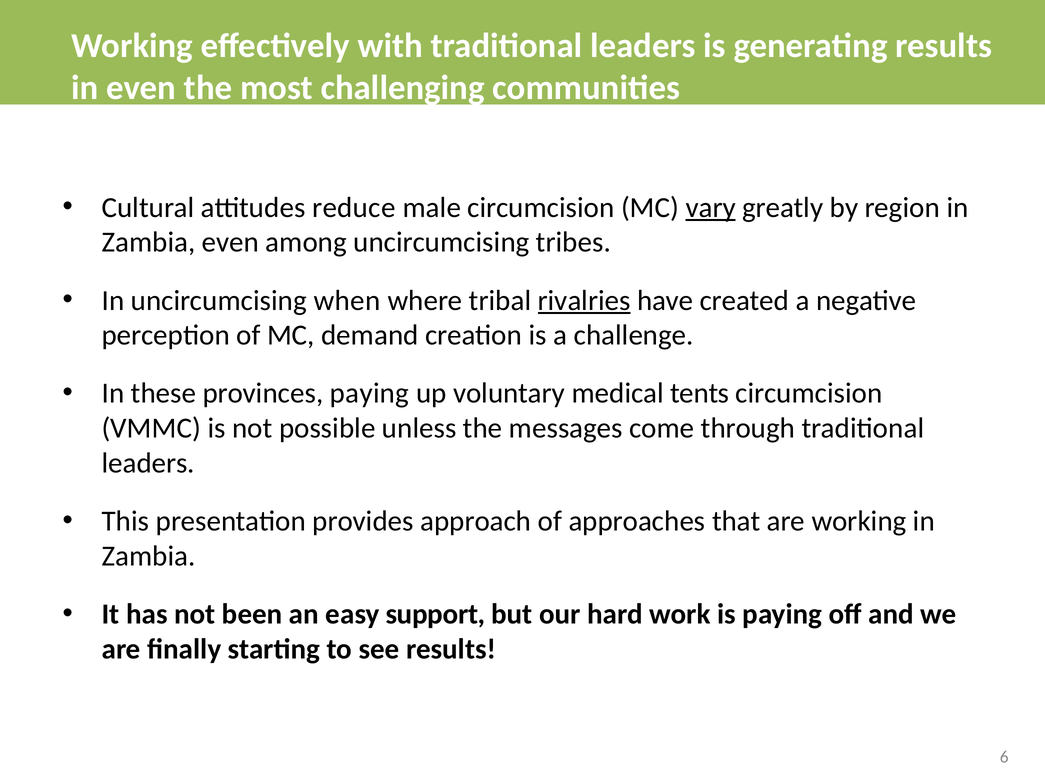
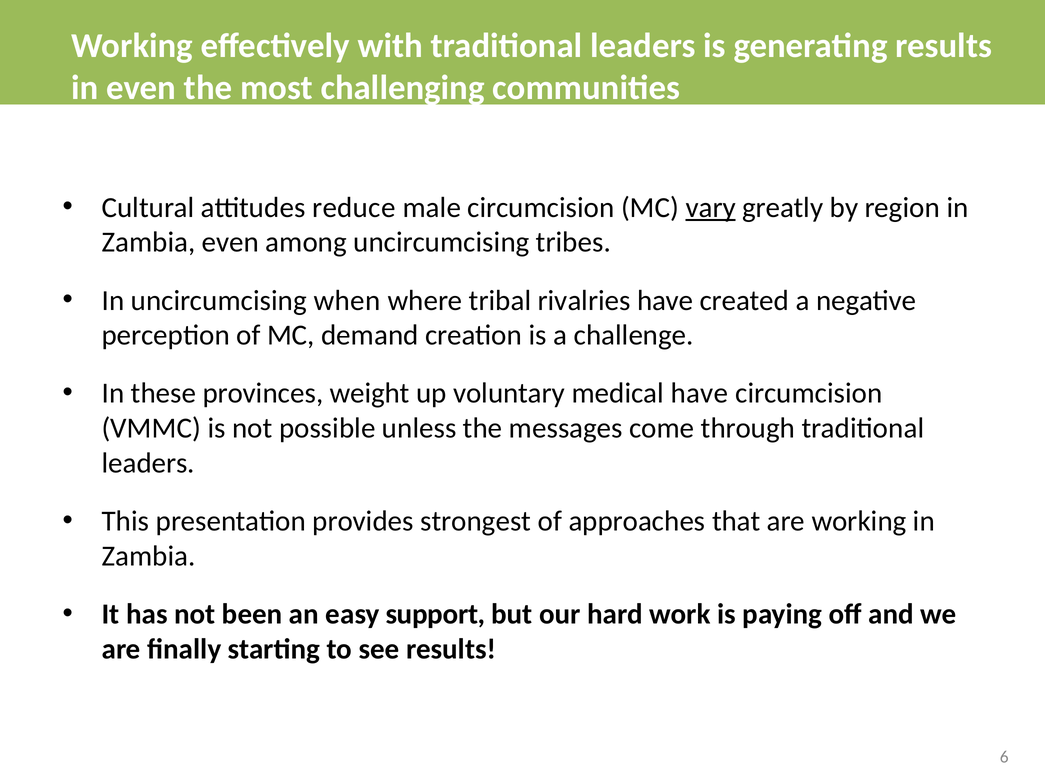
rivalries underline: present -> none
provinces paying: paying -> weight
medical tents: tents -> have
approach: approach -> strongest
